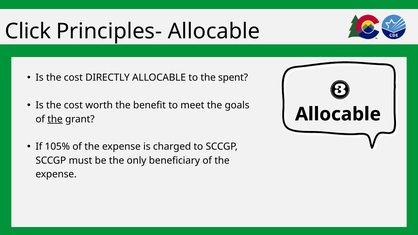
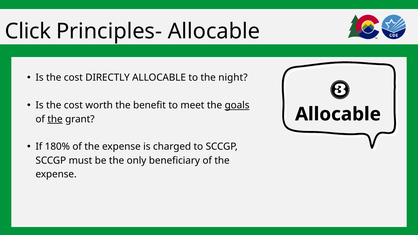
spent: spent -> night
goals underline: none -> present
105%: 105% -> 180%
